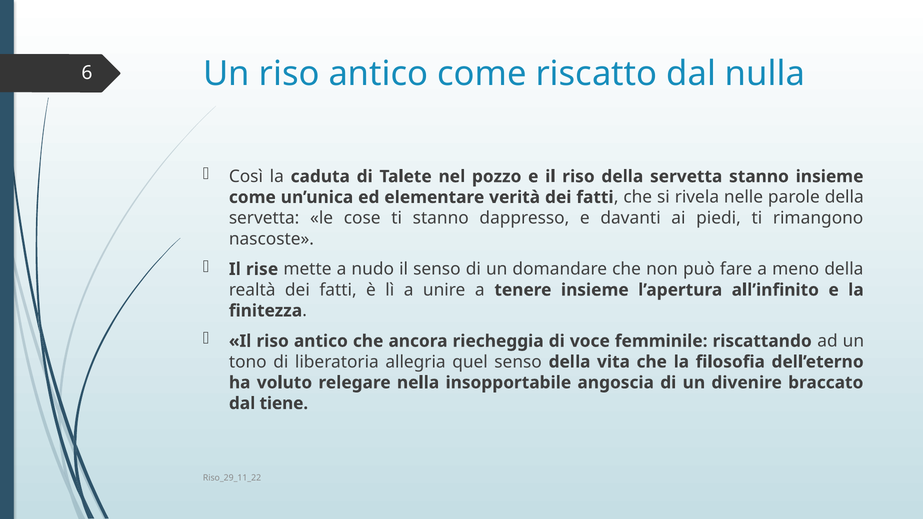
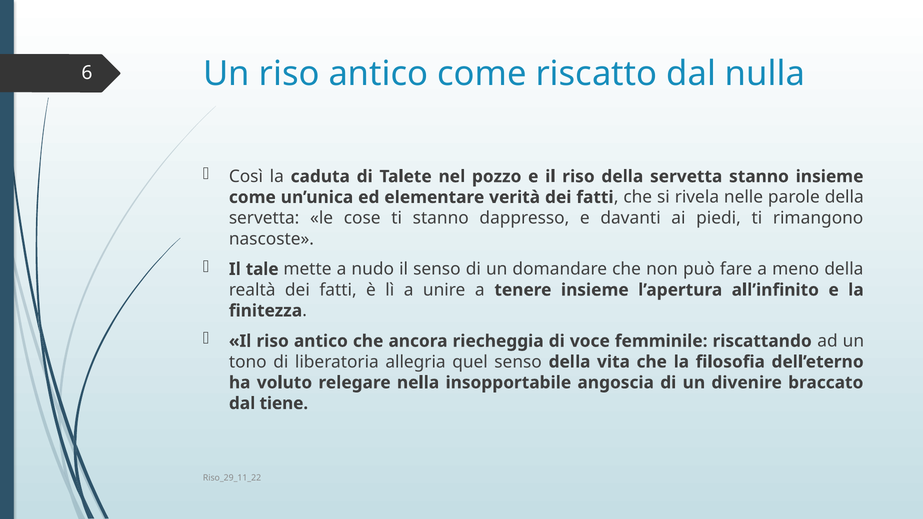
rise: rise -> tale
